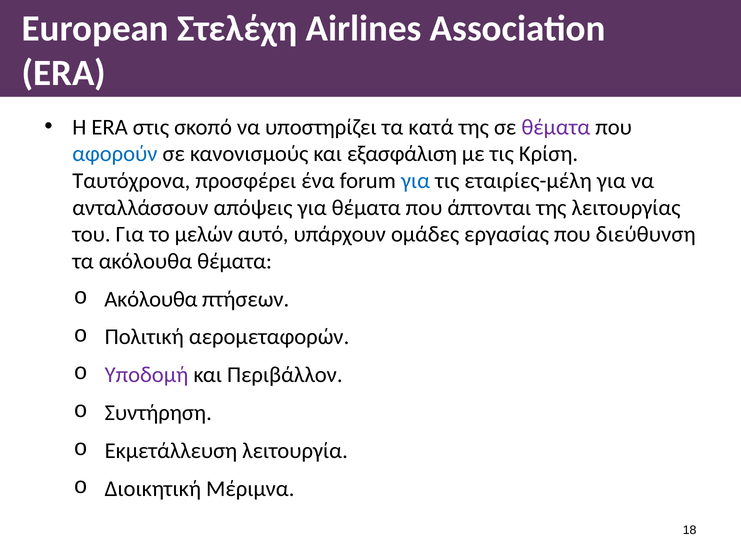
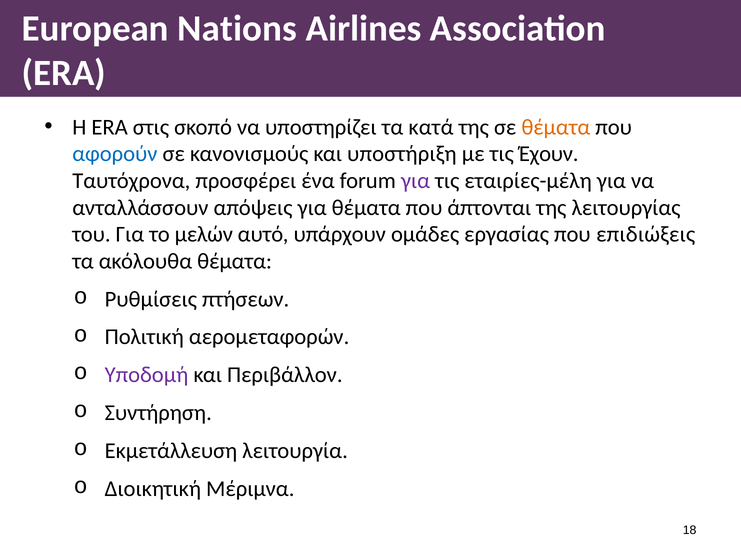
Στελέχη: Στελέχη -> Nations
θέματα at (556, 127) colour: purple -> orange
εξασφάλιση: εξασφάλιση -> υποστήριξη
Κρίση: Κρίση -> Έχουν
για at (415, 181) colour: blue -> purple
διεύθυνση: διεύθυνση -> επιδιώξεις
Ακόλουθα at (151, 300): Ακόλουθα -> Ρυθμίσεις
